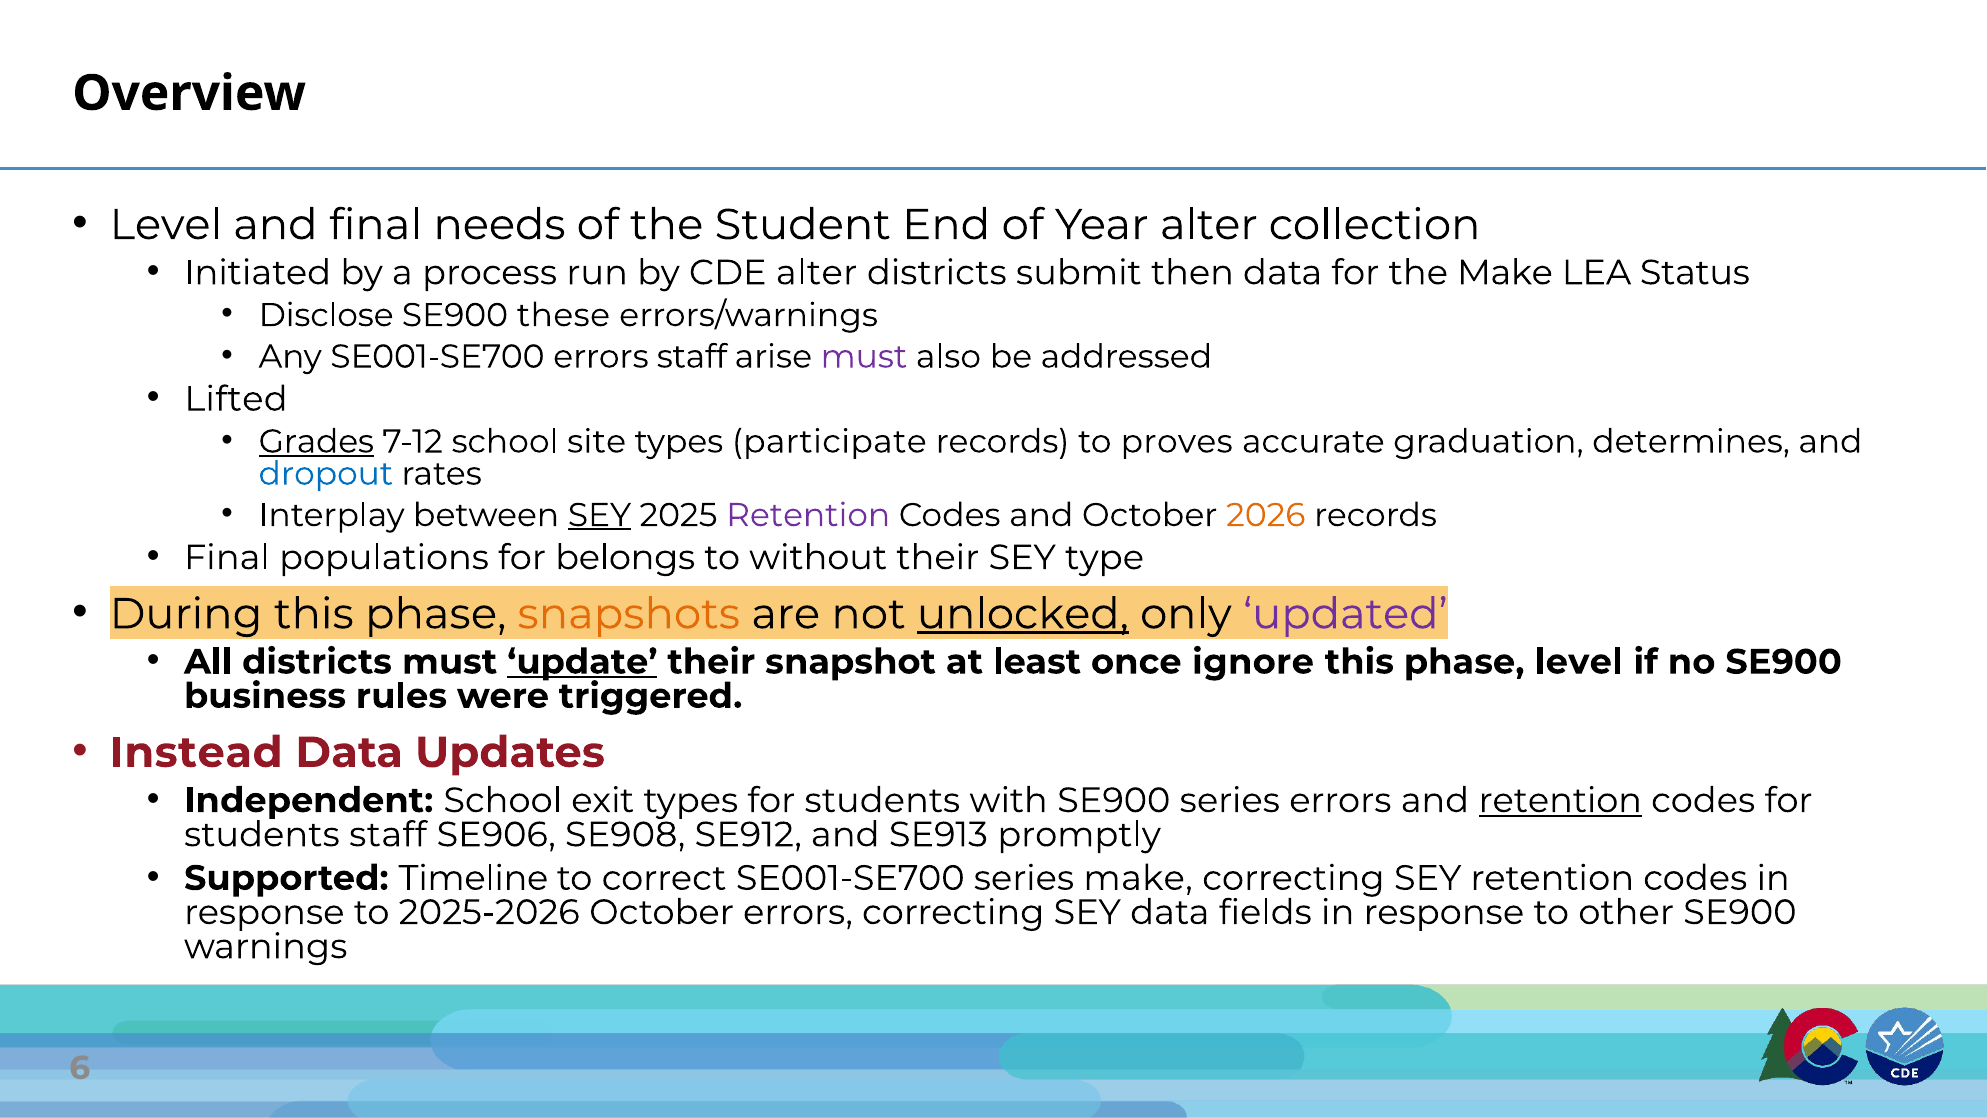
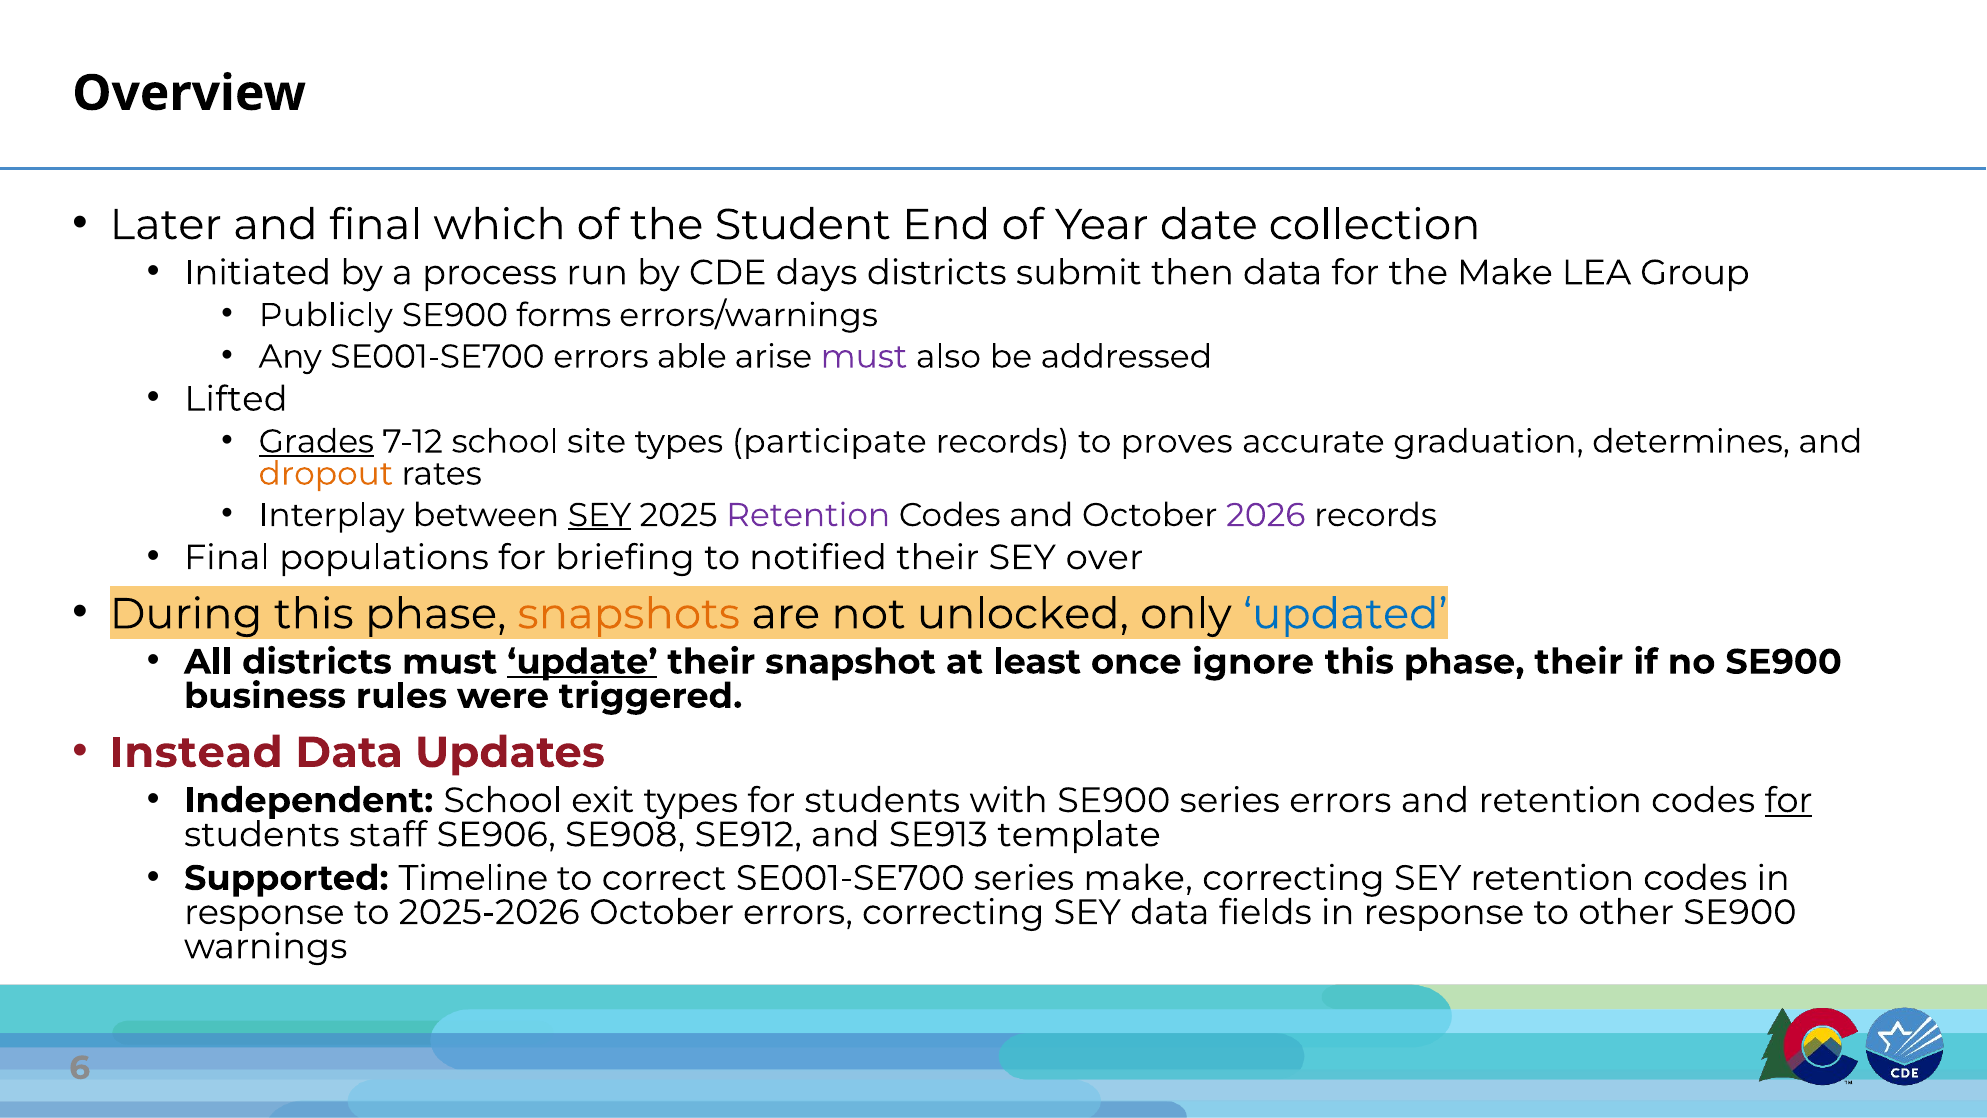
Level at (166, 225): Level -> Later
needs: needs -> which
Year alter: alter -> date
CDE alter: alter -> days
Status: Status -> Group
Disclose: Disclose -> Publicly
these: these -> forms
errors staff: staff -> able
dropout colour: blue -> orange
2026 colour: orange -> purple
belongs: belongs -> briefing
without: without -> notified
type: type -> over
unlocked underline: present -> none
updated colour: purple -> blue
phase level: level -> their
retention at (1560, 800) underline: present -> none
for at (1789, 800) underline: none -> present
promptly: promptly -> template
